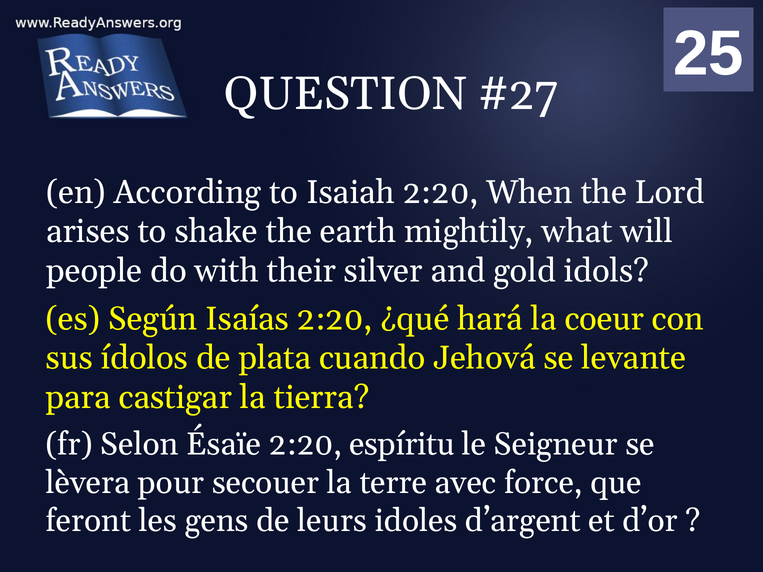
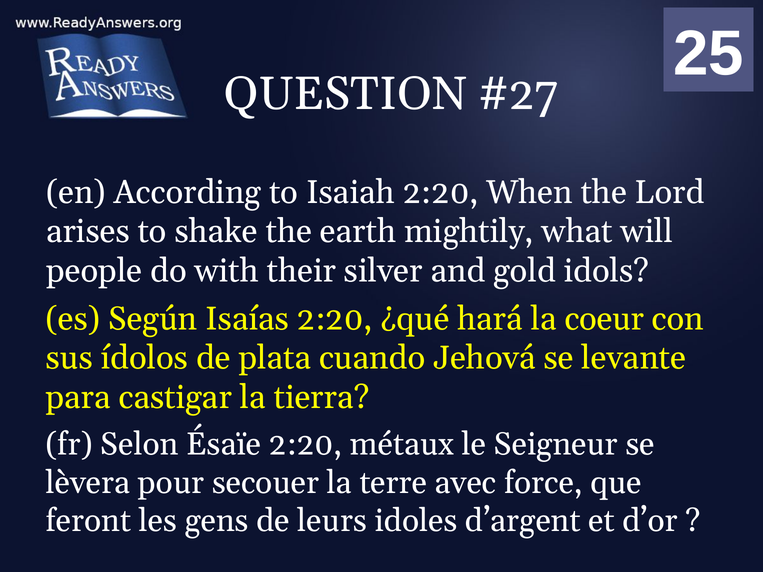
espíritu: espíritu -> métaux
